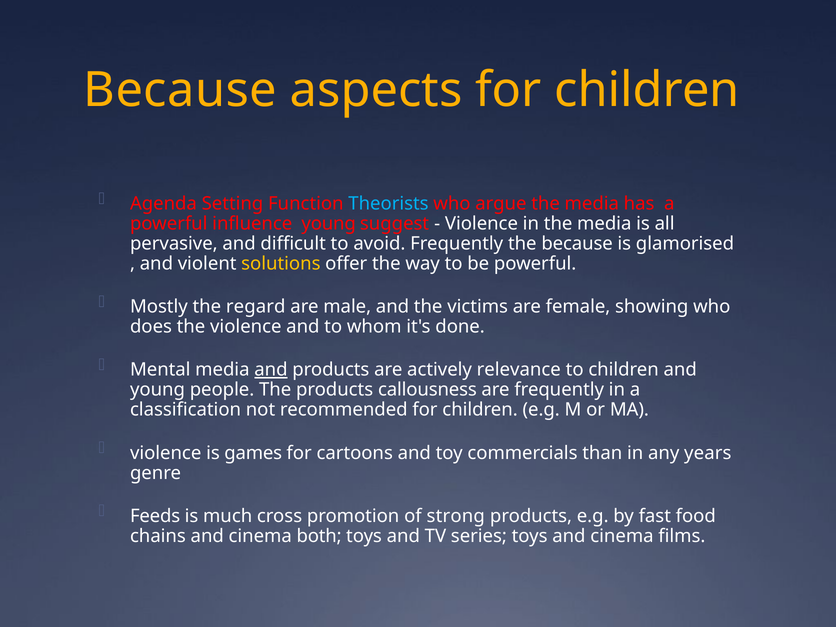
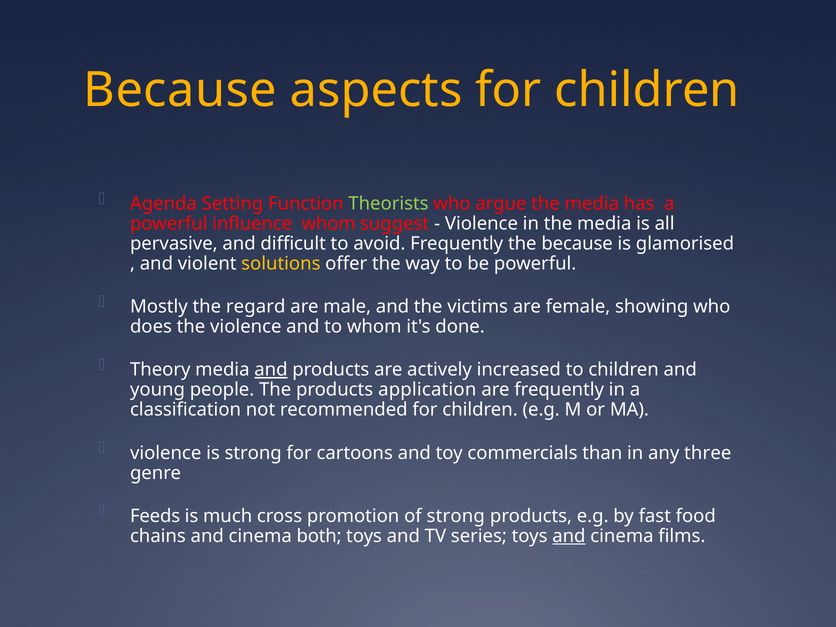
Theorists colour: light blue -> light green
influence young: young -> whom
Mental: Mental -> Theory
relevance: relevance -> increased
callousness: callousness -> application
is games: games -> strong
years: years -> three
and at (569, 536) underline: none -> present
